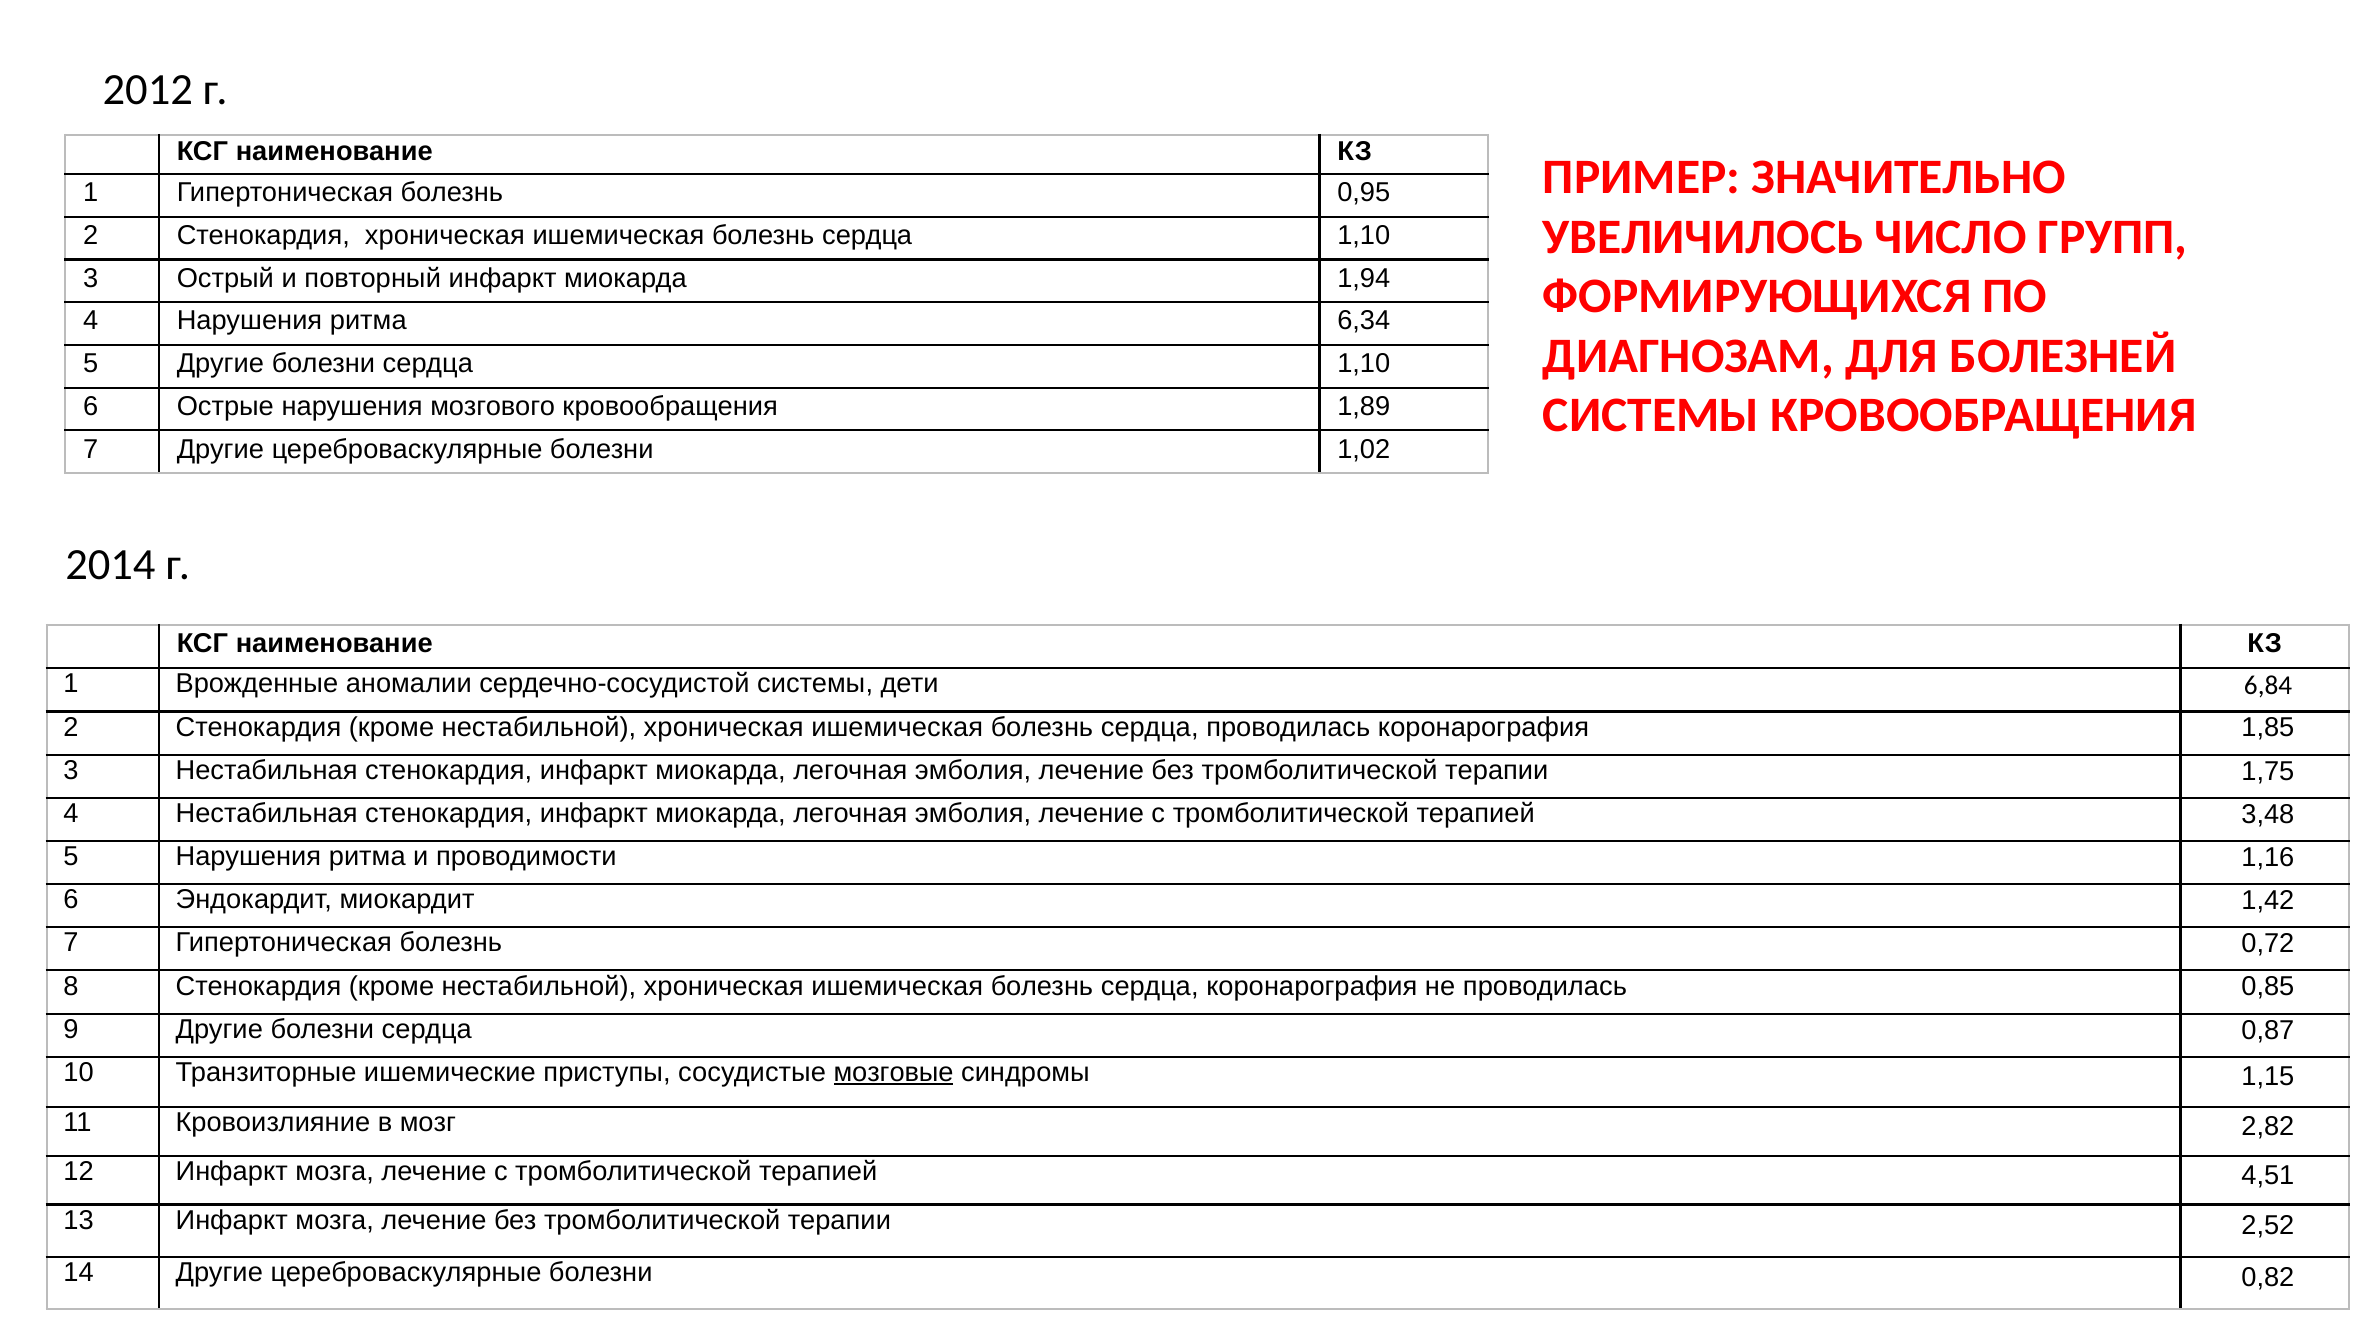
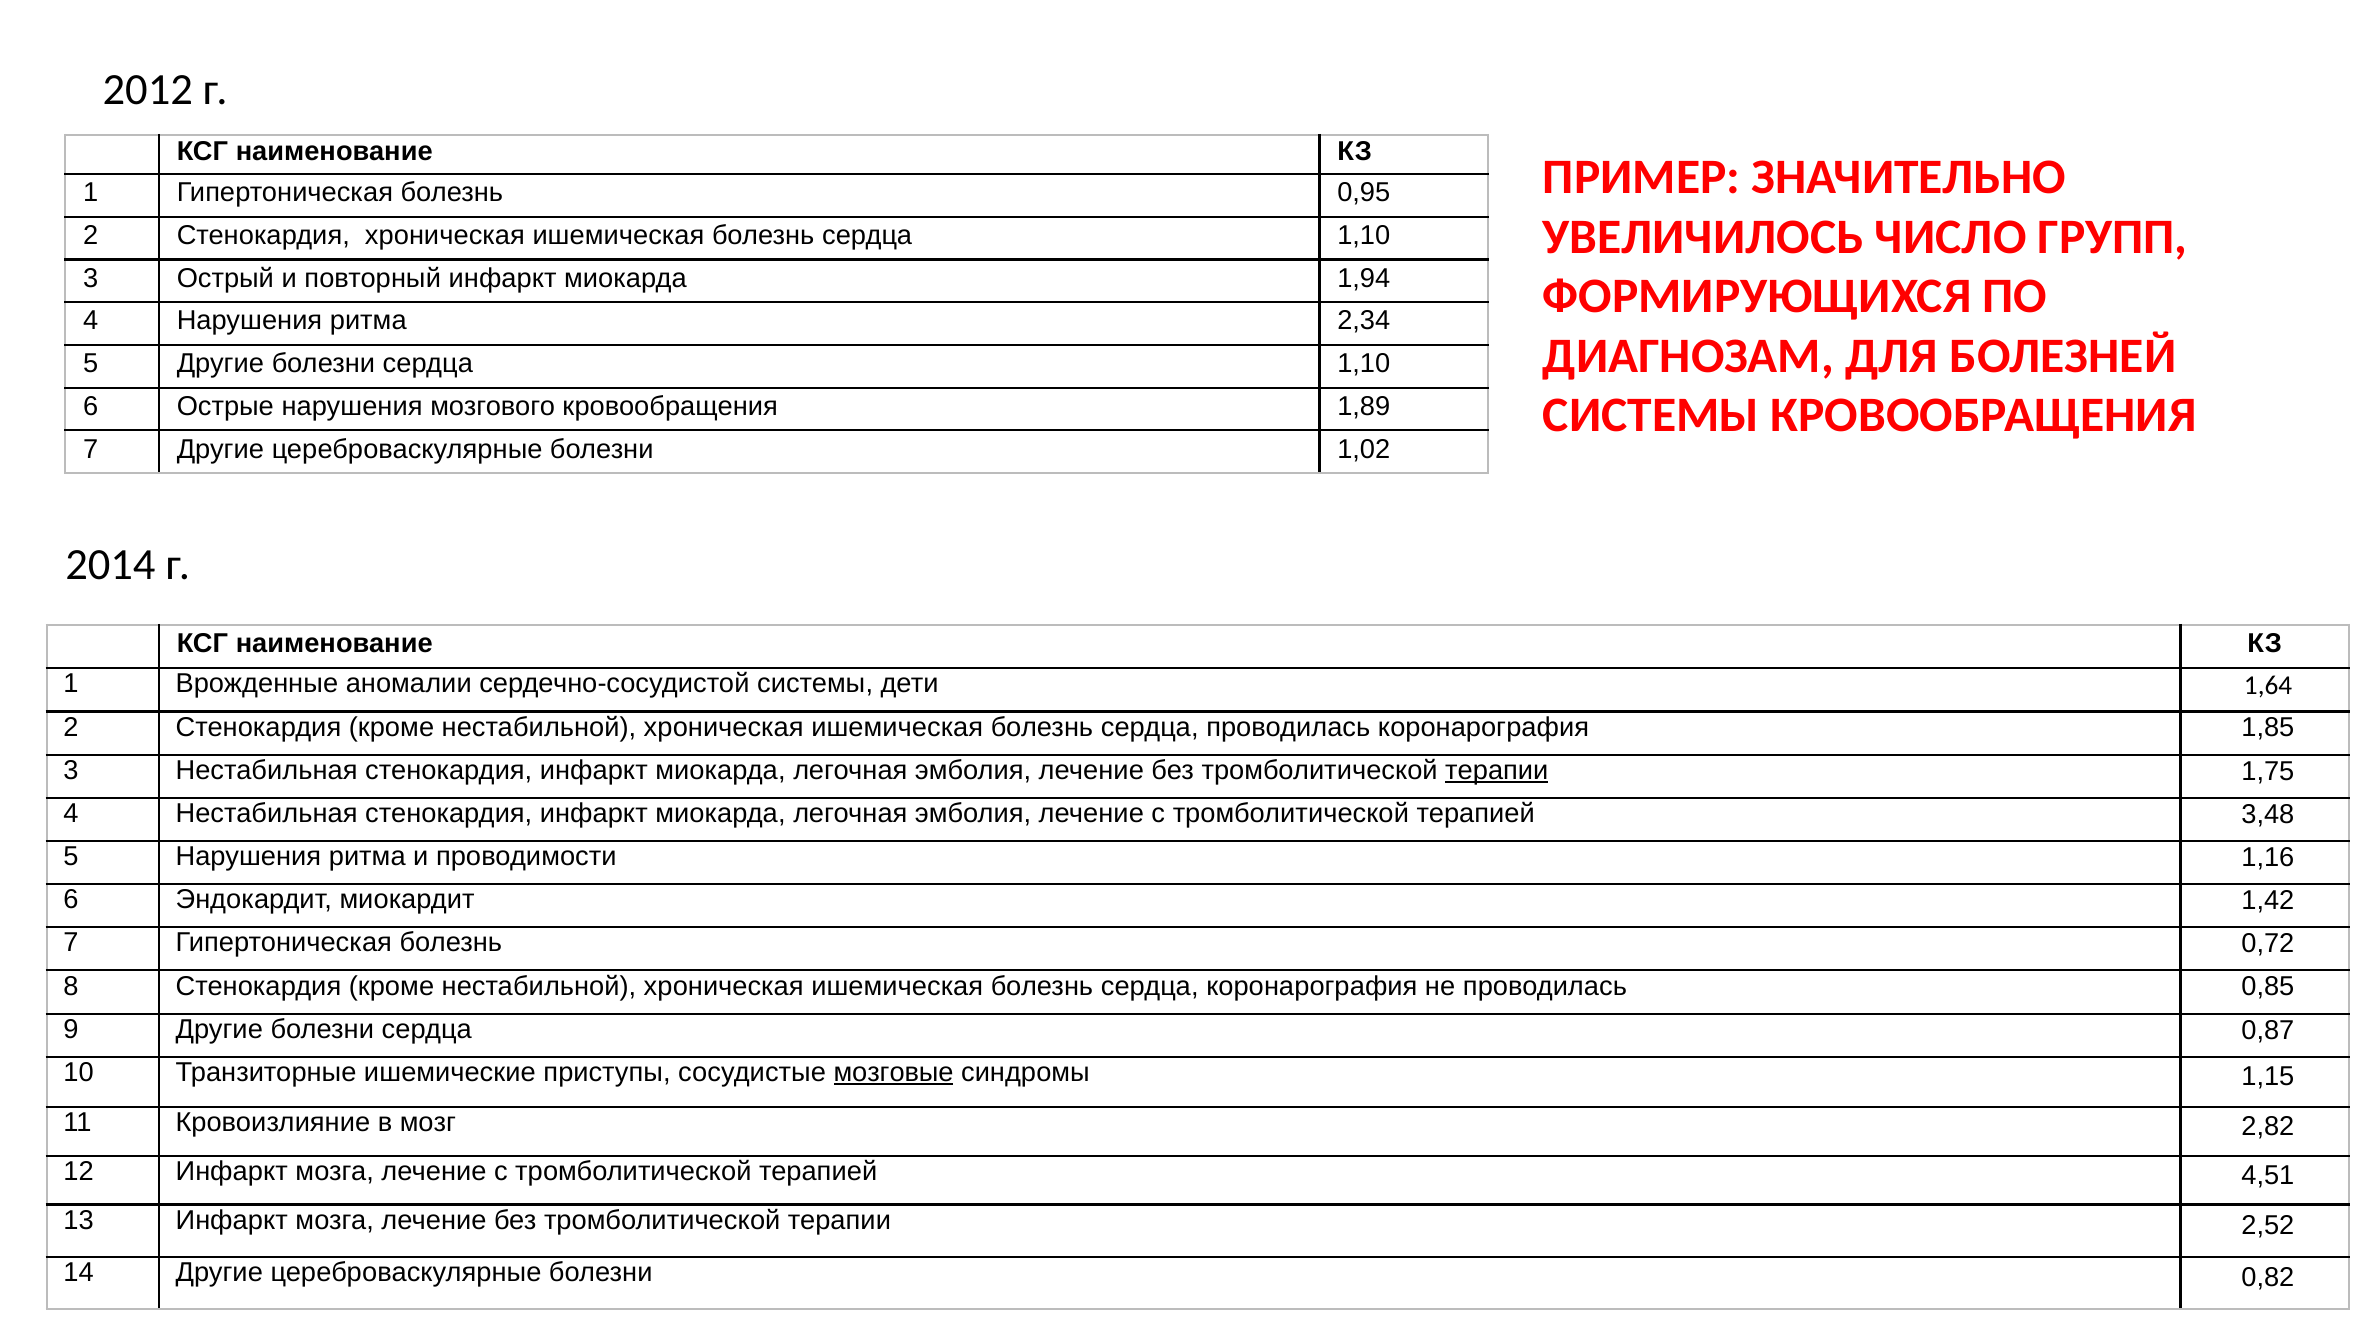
6,34: 6,34 -> 2,34
6,84: 6,84 -> 1,64
терапии at (1497, 770) underline: none -> present
